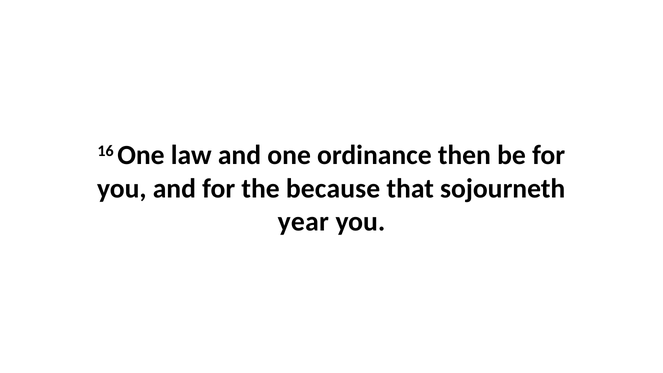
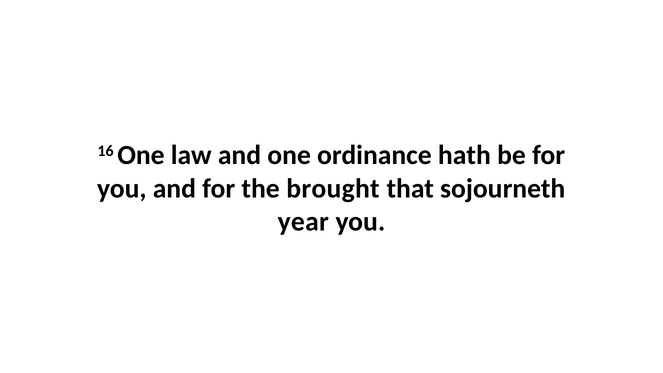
then: then -> hath
because: because -> brought
